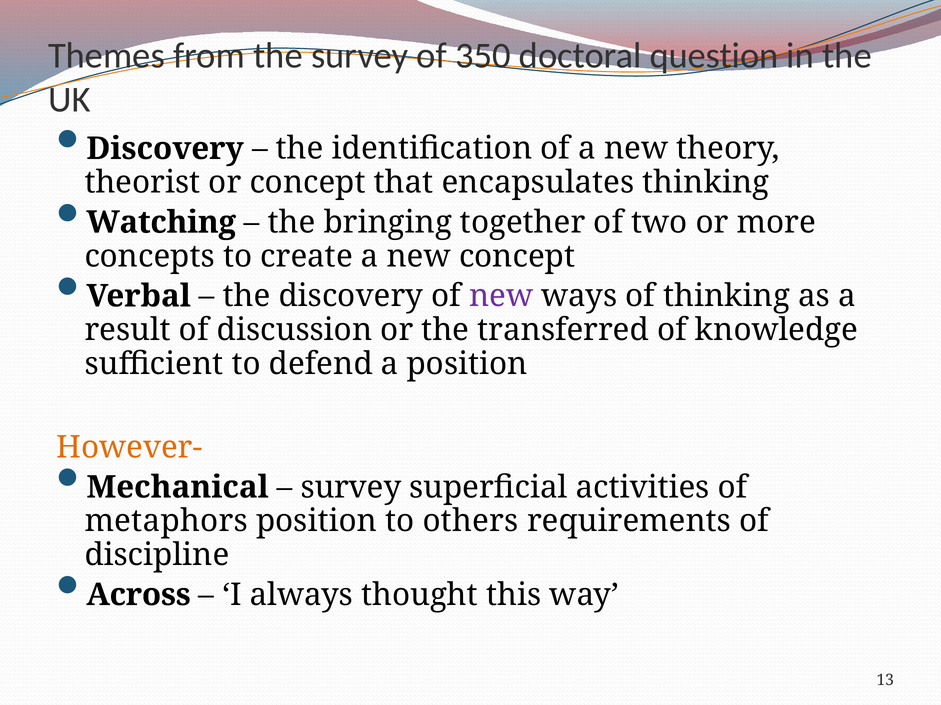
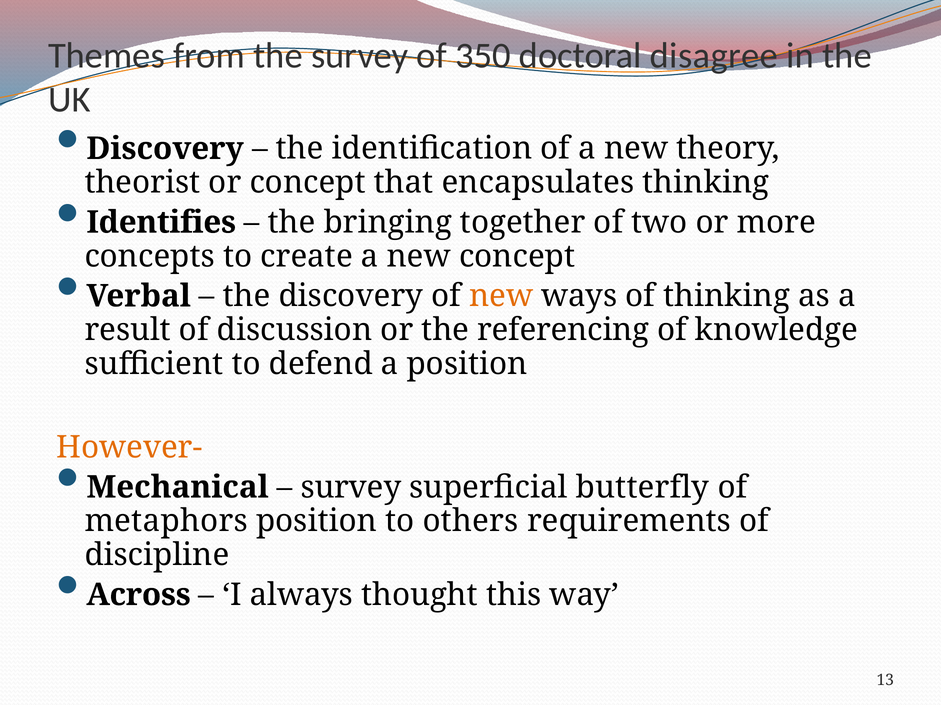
question: question -> disagree
Watching: Watching -> Identifies
new at (501, 296) colour: purple -> orange
transferred: transferred -> referencing
activities: activities -> butterfly
